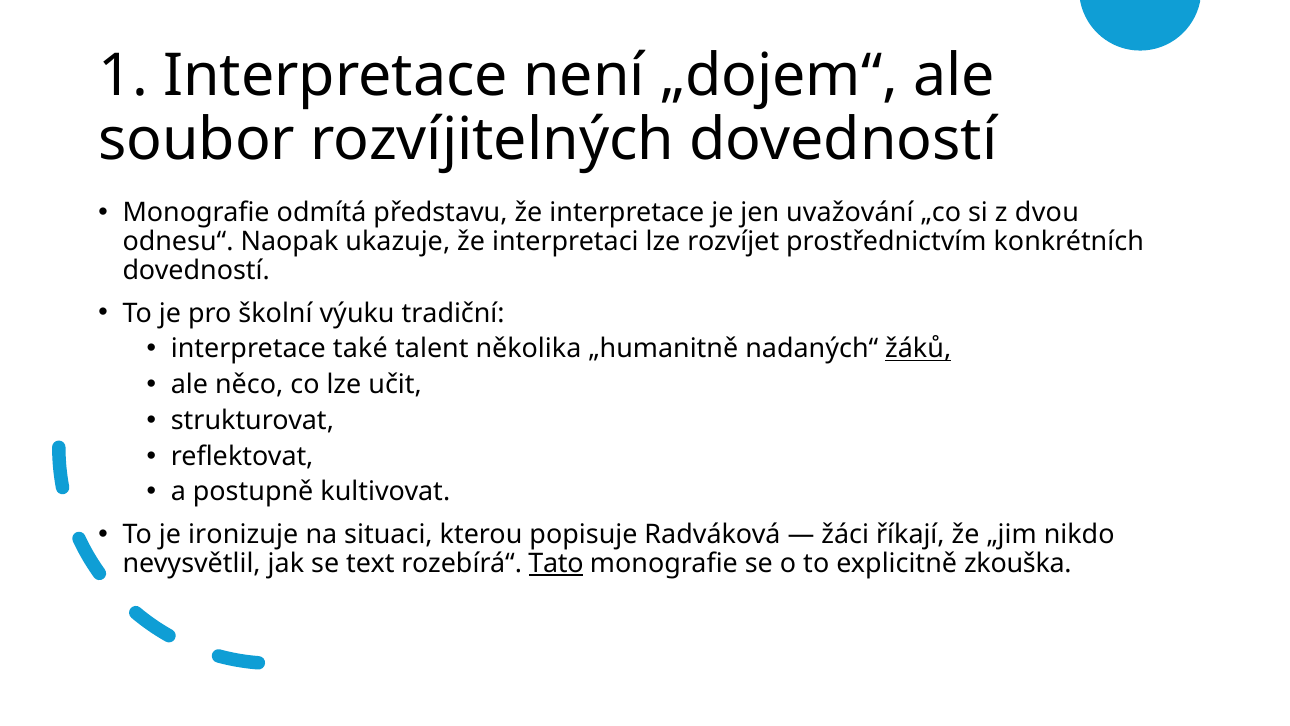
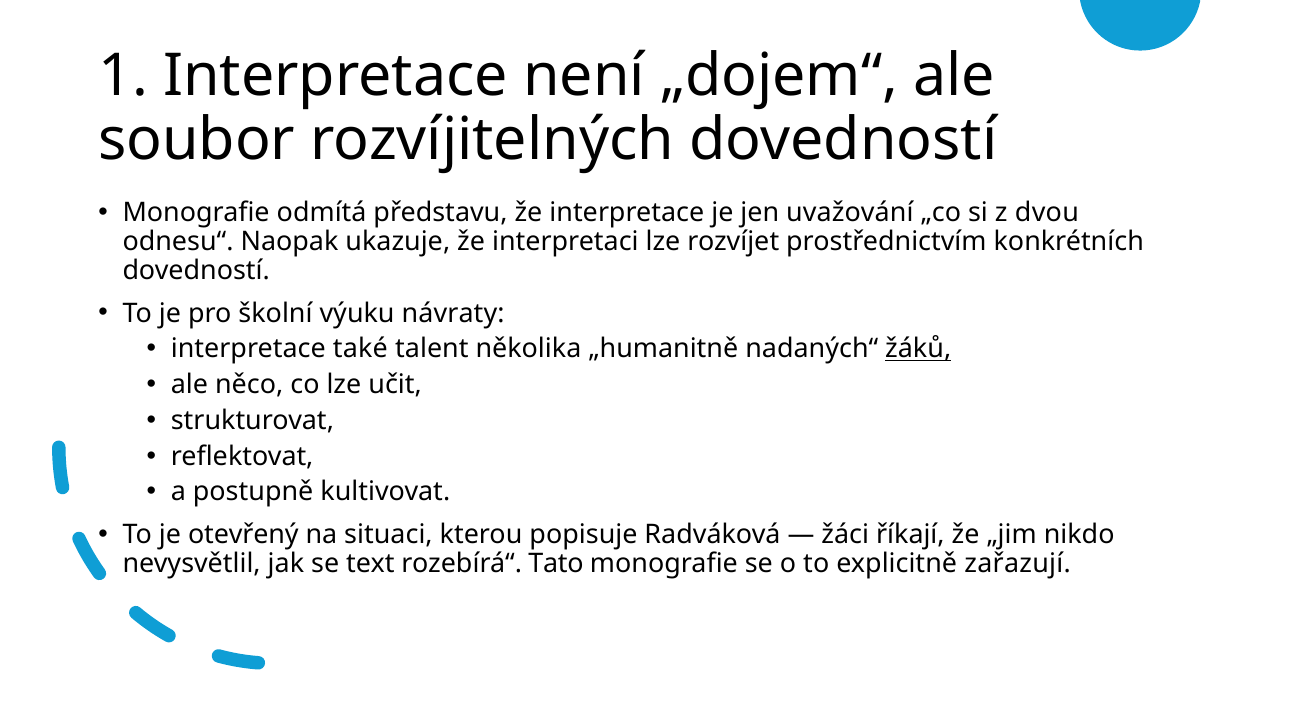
tradiční: tradiční -> návraty
ironizuje: ironizuje -> otevřený
Tato underline: present -> none
zkouška: zkouška -> zařazují
